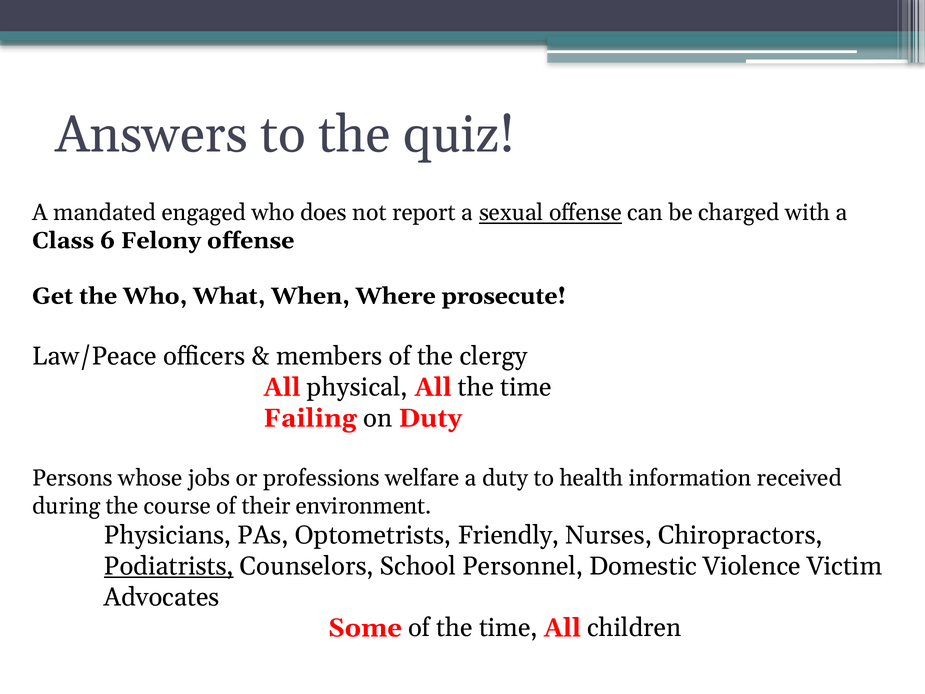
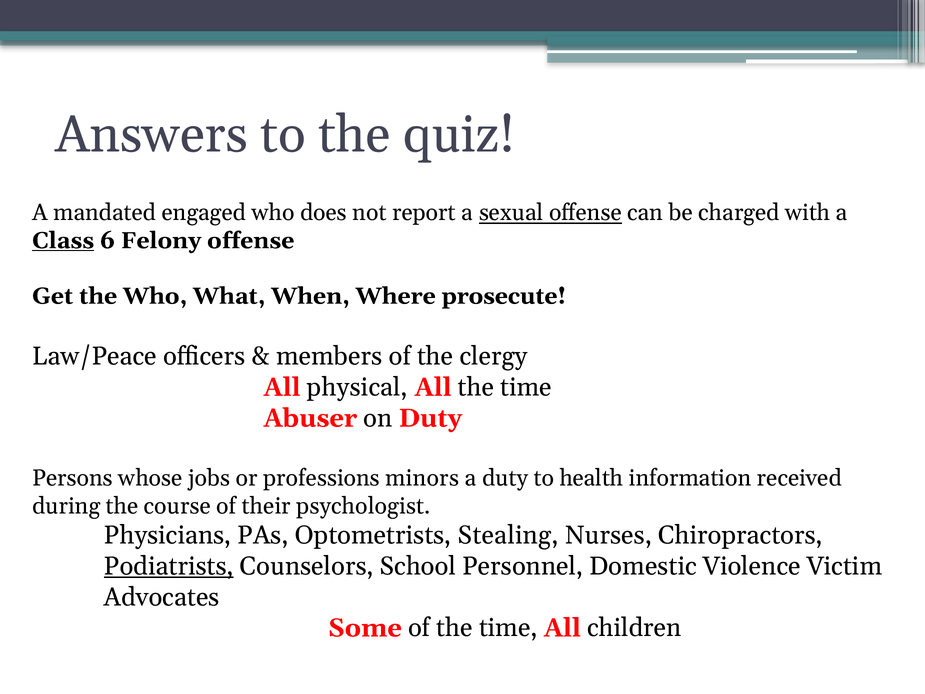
Class underline: none -> present
Failing: Failing -> Abuser
welfare: welfare -> minors
environment: environment -> psychologist
Friendly: Friendly -> Stealing
